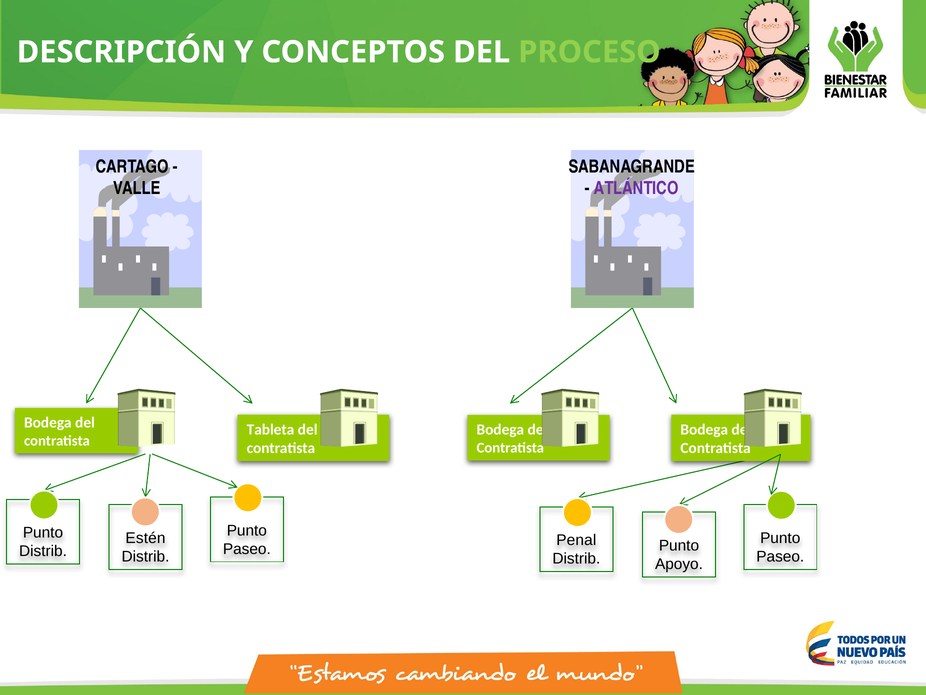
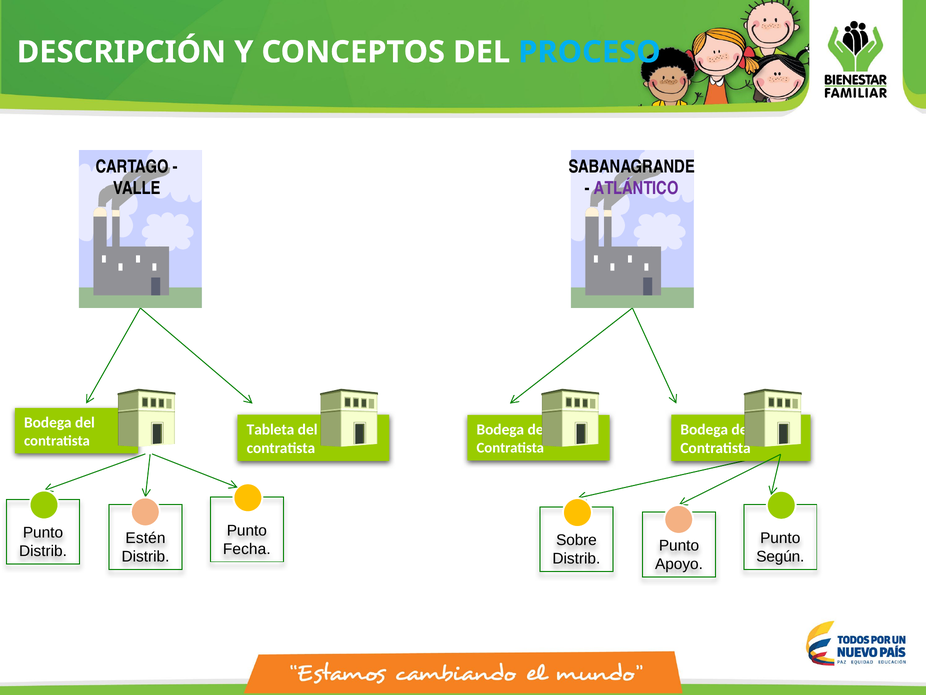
PROCESO colour: light green -> light blue
Penal: Penal -> Sobre
Paseo at (247, 549): Paseo -> Fecha
Paseo at (780, 556): Paseo -> Según
